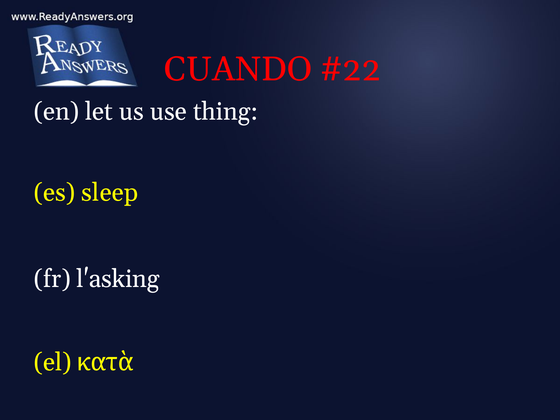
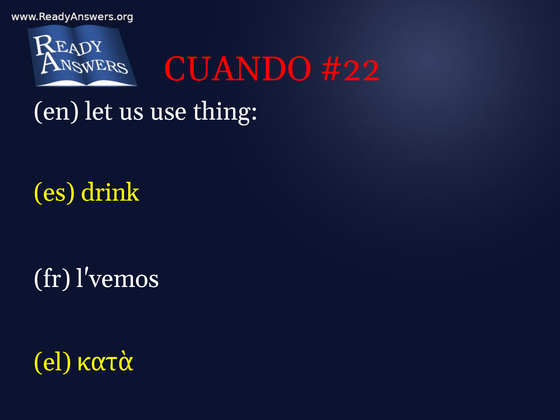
sleep: sleep -> drink
l'asking: l'asking -> l'vemos
